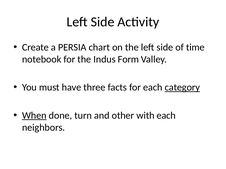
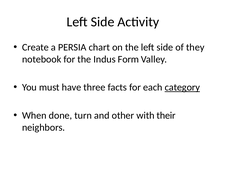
time: time -> they
When underline: present -> none
with each: each -> their
